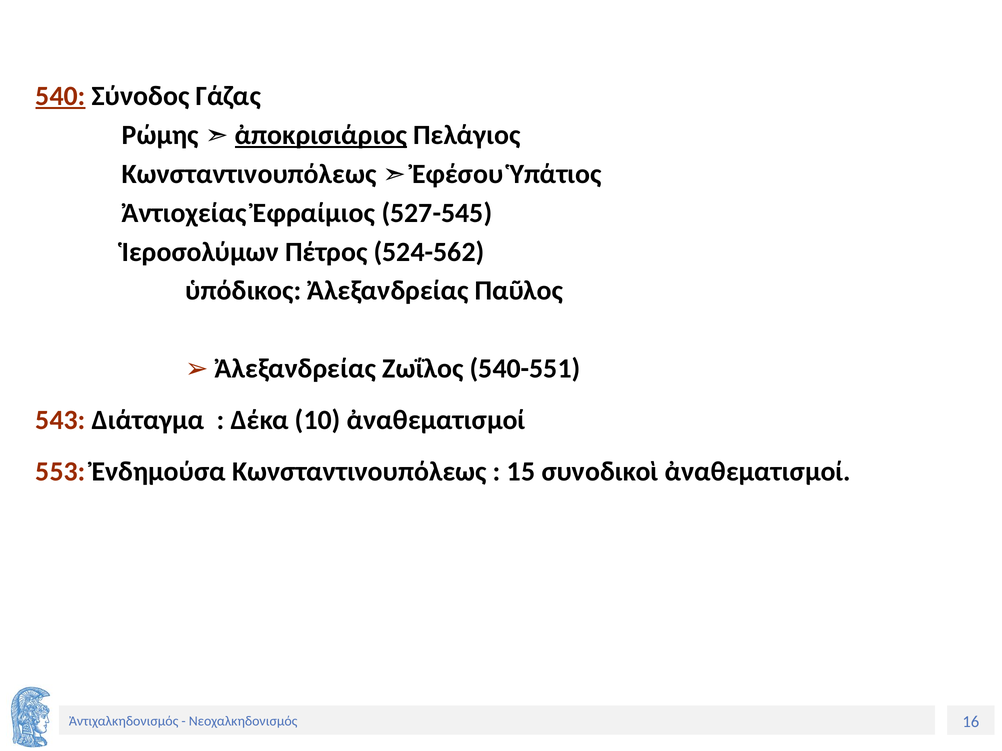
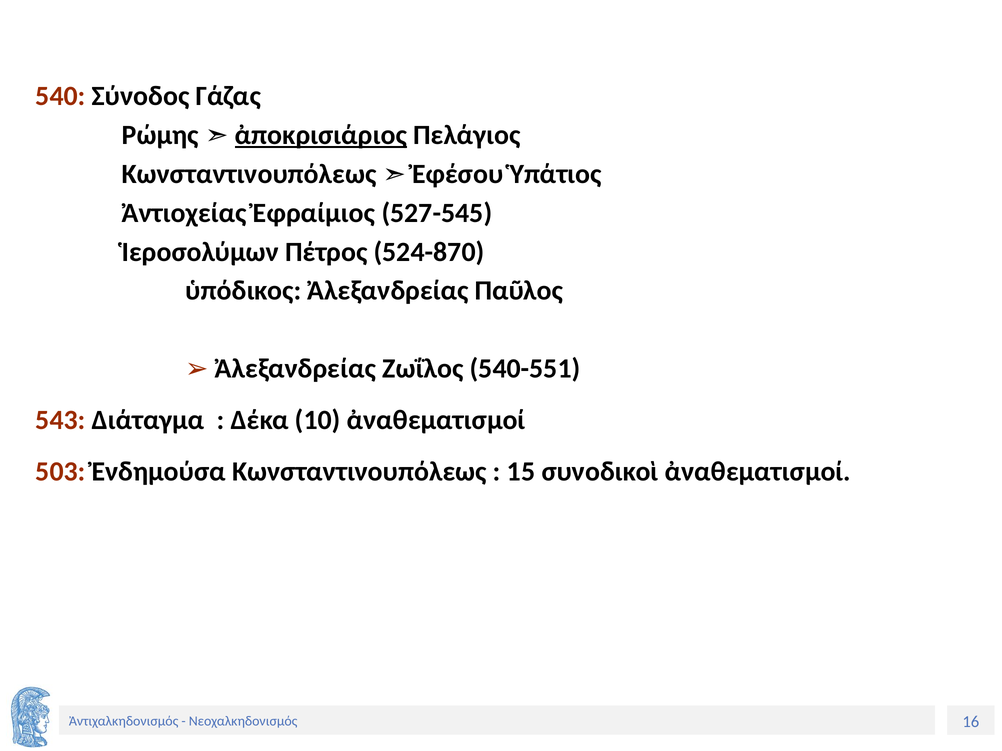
540 underline: present -> none
524-562: 524-562 -> 524-870
553: 553 -> 503
